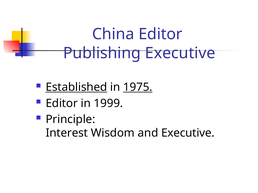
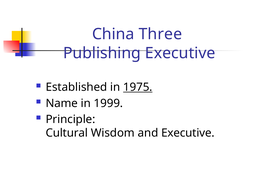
China Editor: Editor -> Three
Established underline: present -> none
Editor at (62, 104): Editor -> Name
Interest: Interest -> Cultural
